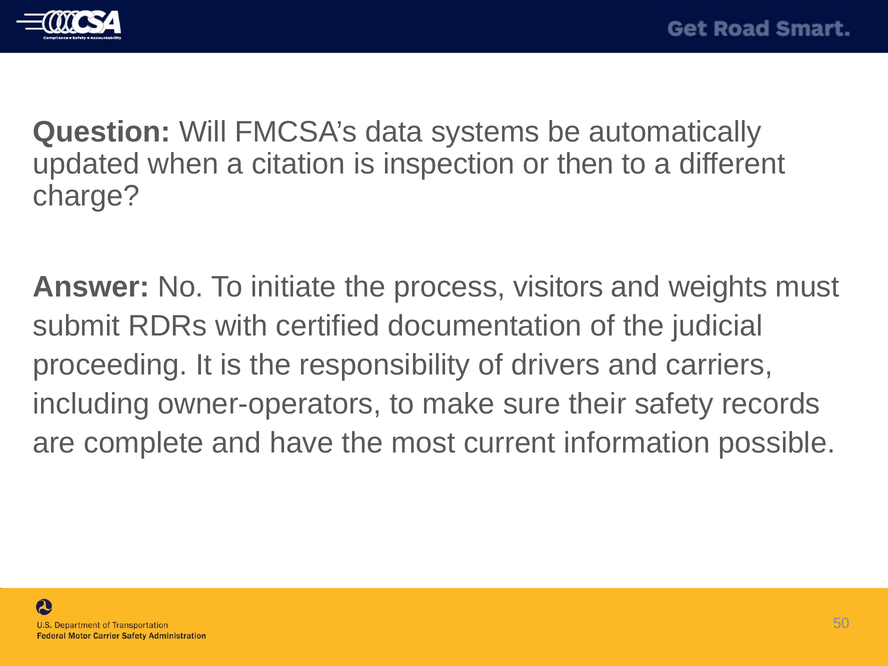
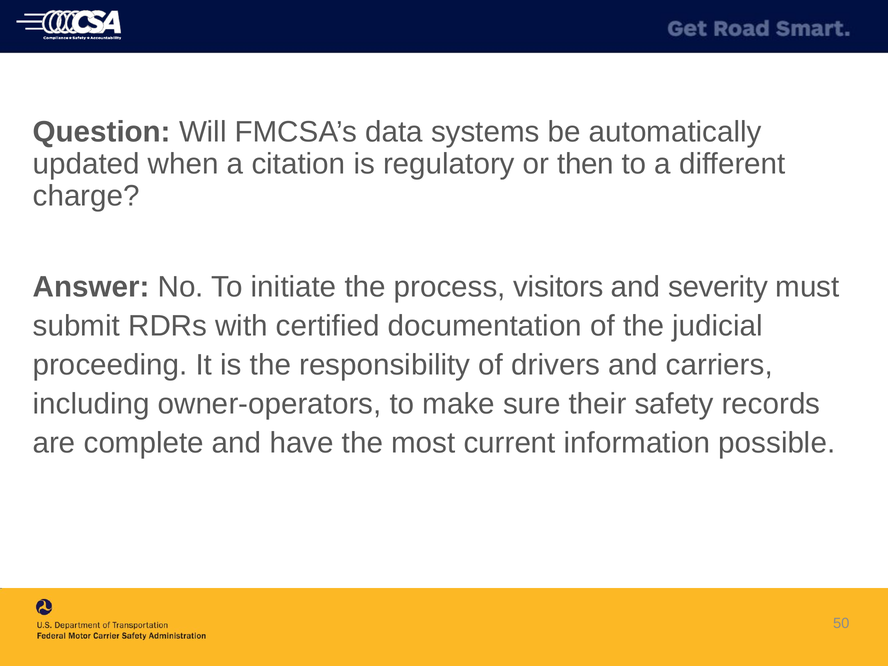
inspection: inspection -> regulatory
weights: weights -> severity
